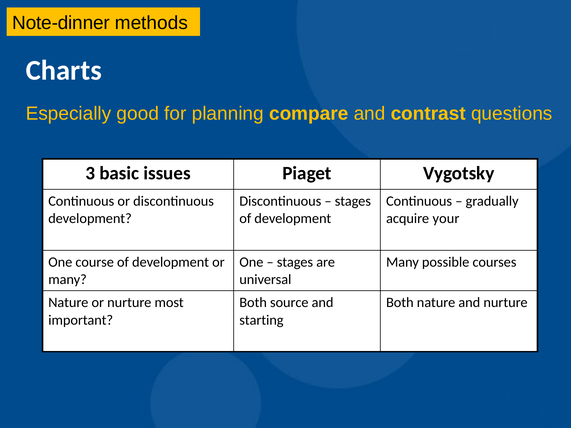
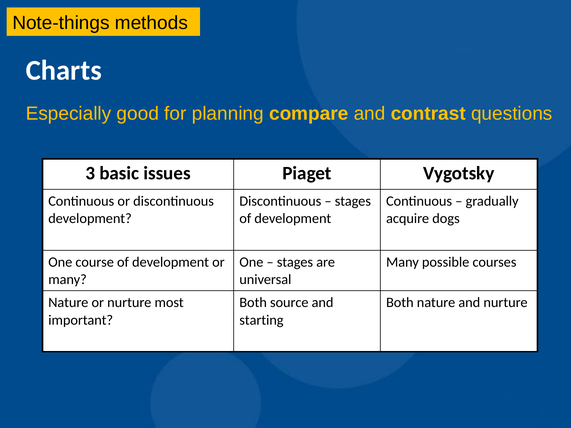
Note-dinner: Note-dinner -> Note-things
your: your -> dogs
